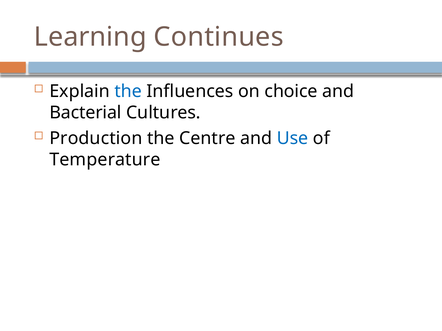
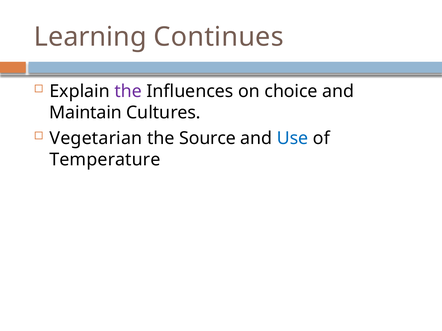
the at (128, 91) colour: blue -> purple
Bacterial: Bacterial -> Maintain
Production: Production -> Vegetarian
Centre: Centre -> Source
